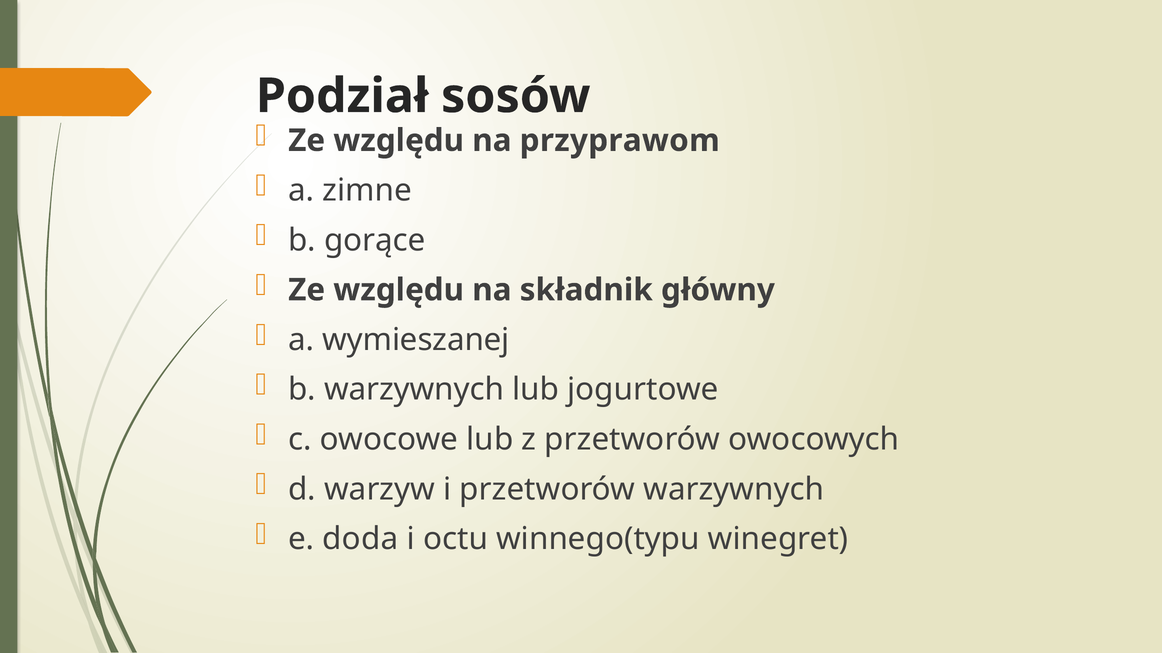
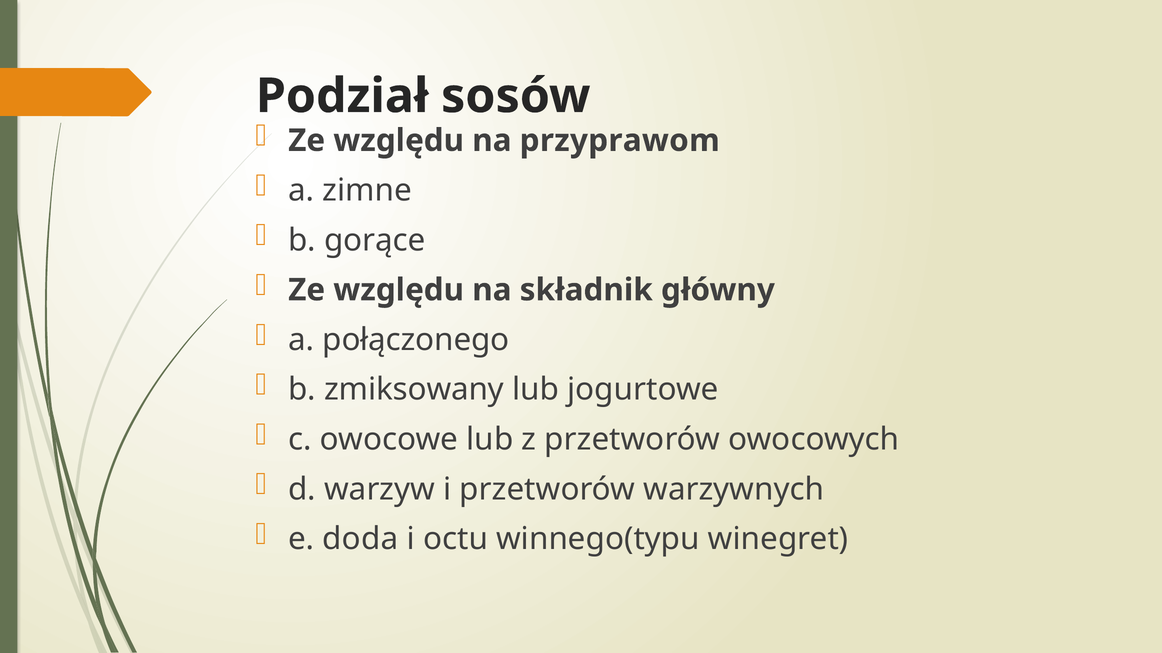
wymieszanej: wymieszanej -> połączonego
b warzywnych: warzywnych -> zmiksowany
